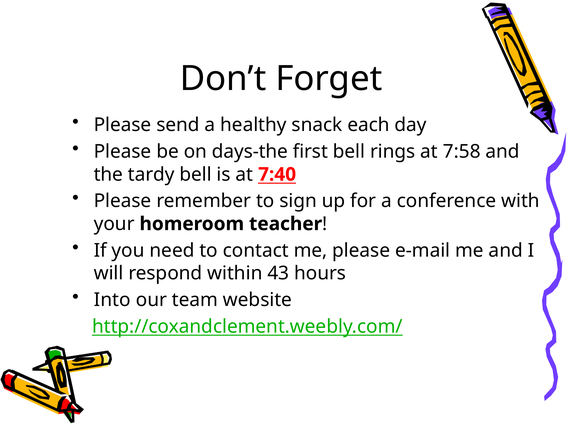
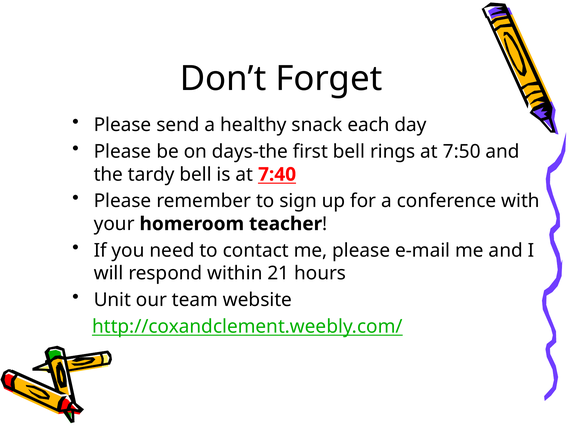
7:58: 7:58 -> 7:50
43: 43 -> 21
Into: Into -> Unit
